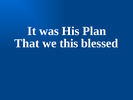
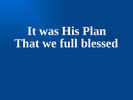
this: this -> full
